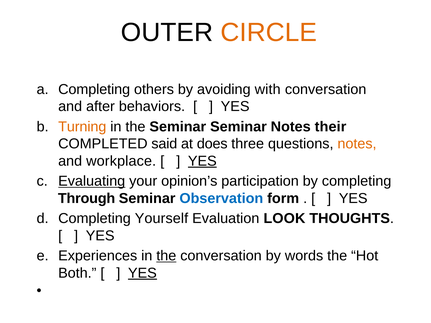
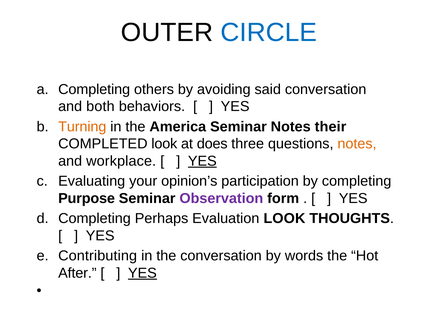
CIRCLE colour: orange -> blue
with: with -> said
after: after -> both
the Seminar: Seminar -> America
COMPLETED said: said -> look
Evaluating underline: present -> none
Through: Through -> Purpose
Observation colour: blue -> purple
Yourself: Yourself -> Perhaps
Experiences: Experiences -> Contributing
the at (166, 256) underline: present -> none
Both: Both -> After
